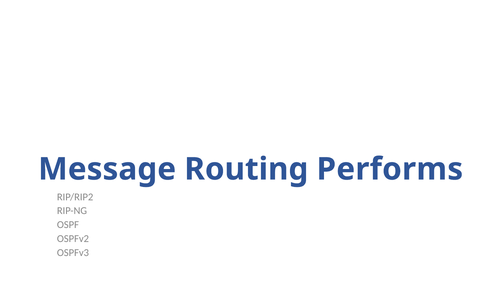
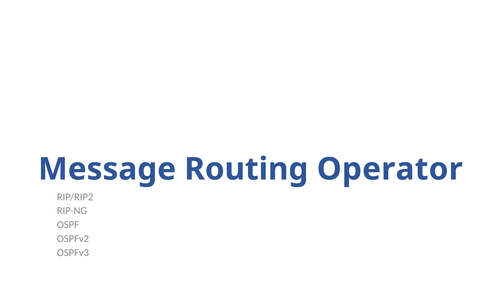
Performs: Performs -> Operator
